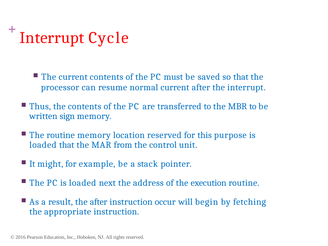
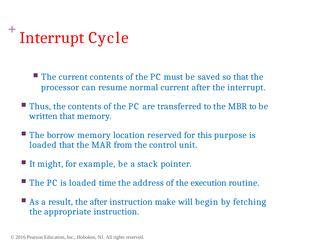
written sign: sign -> that
The routine: routine -> borrow
next: next -> time
occur: occur -> make
